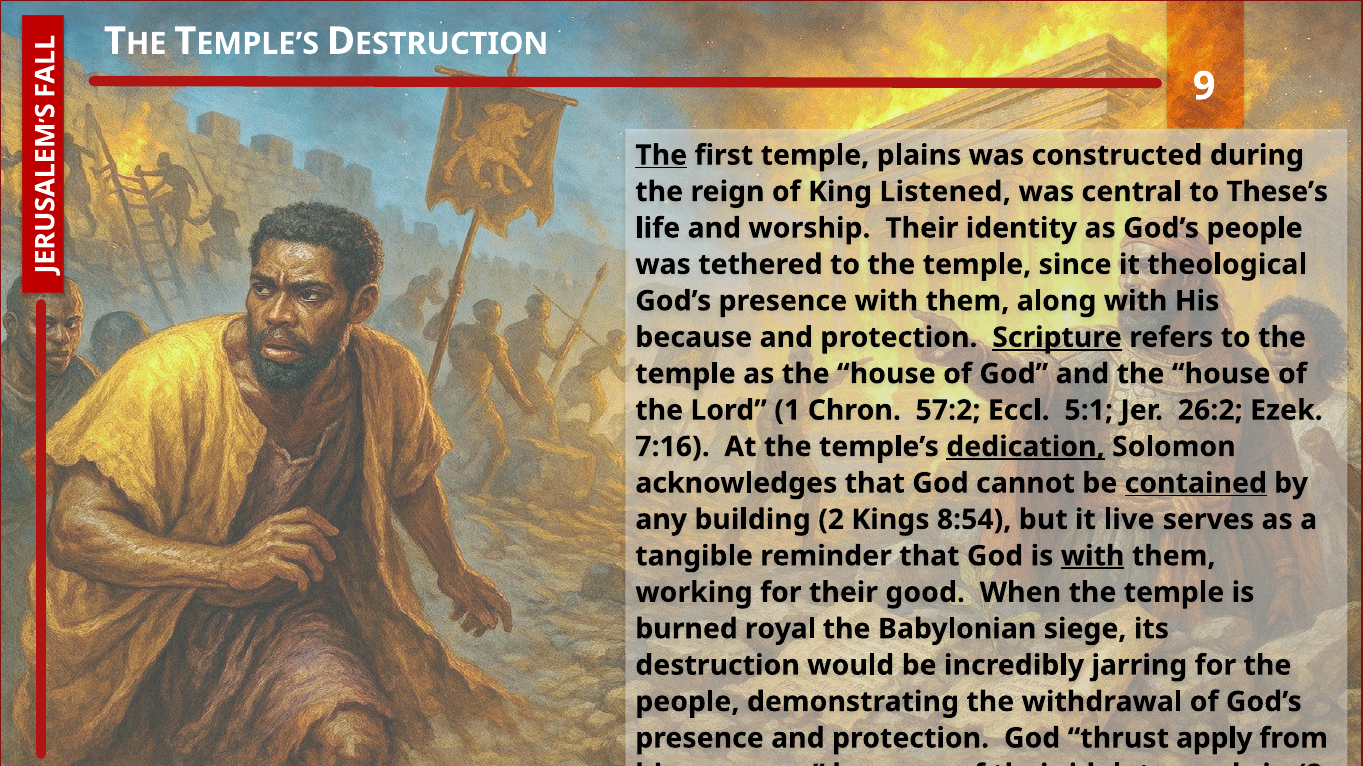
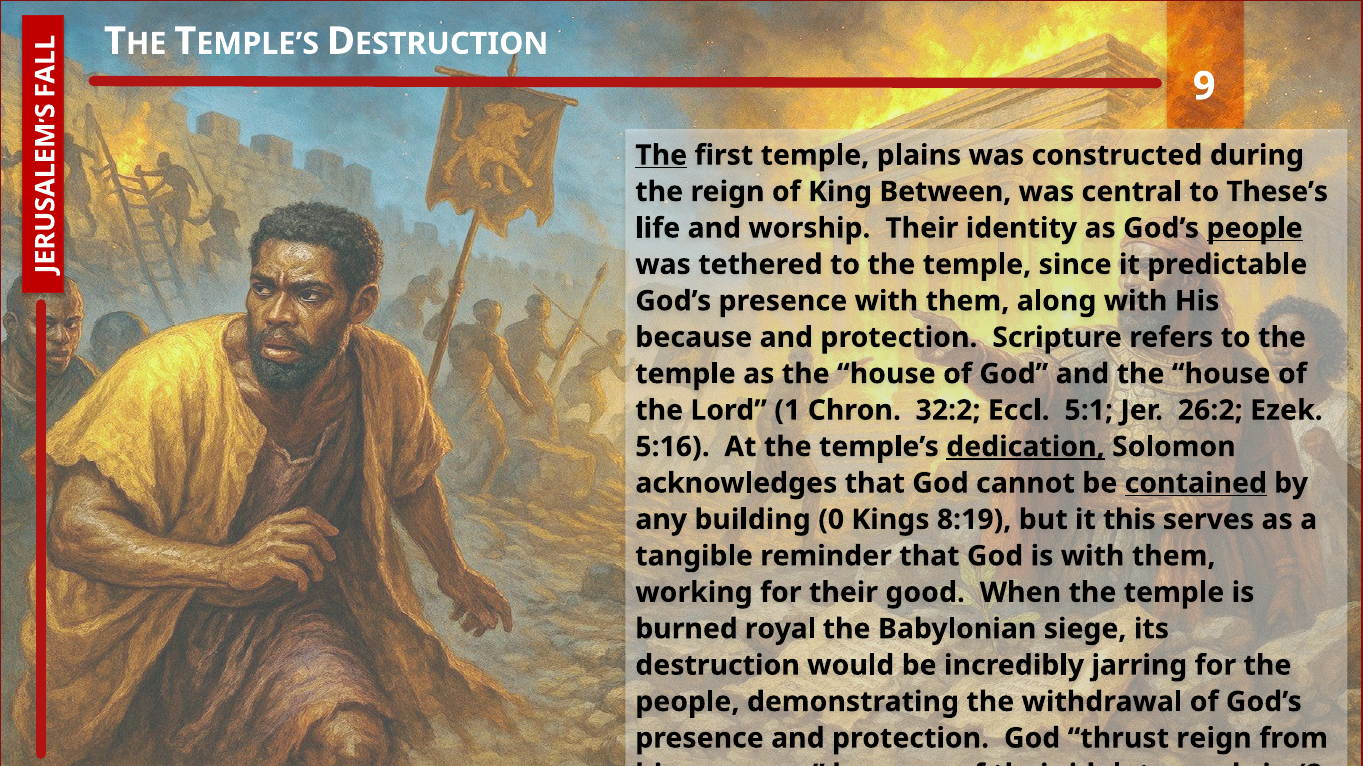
Listened: Listened -> Between
people at (1255, 228) underline: none -> present
theological: theological -> predictable
Scripture underline: present -> none
57:2: 57:2 -> 32:2
7:16: 7:16 -> 5:16
building 2: 2 -> 0
8:54: 8:54 -> 8:19
live: live -> this
with at (1093, 557) underline: present -> none
thrust apply: apply -> reign
